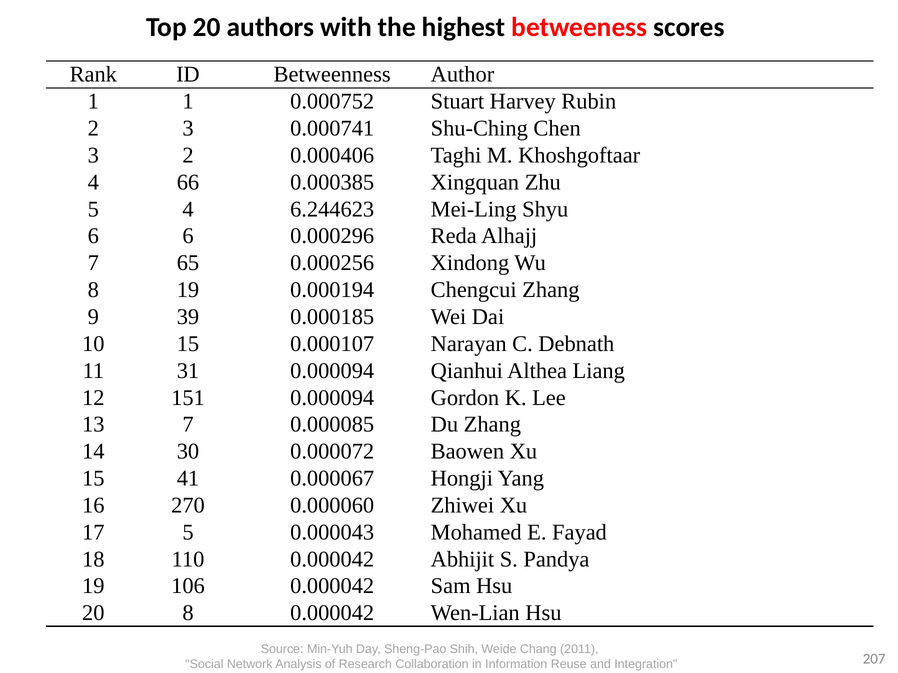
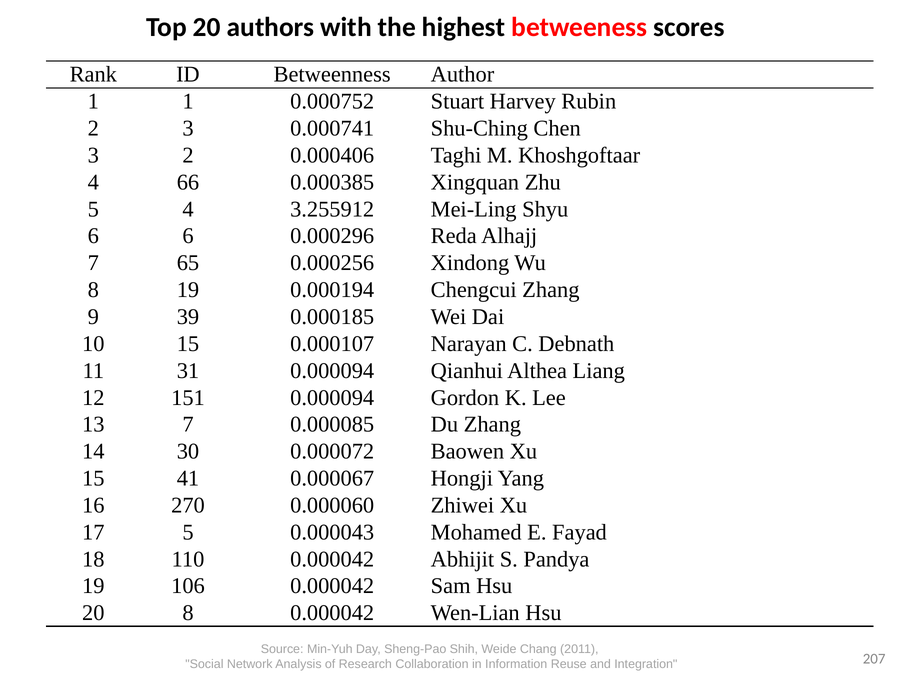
6.244623: 6.244623 -> 3.255912
